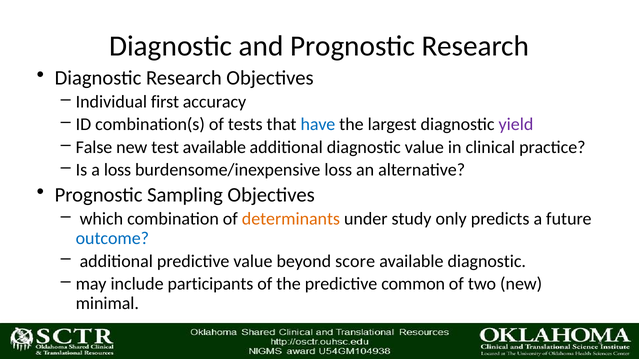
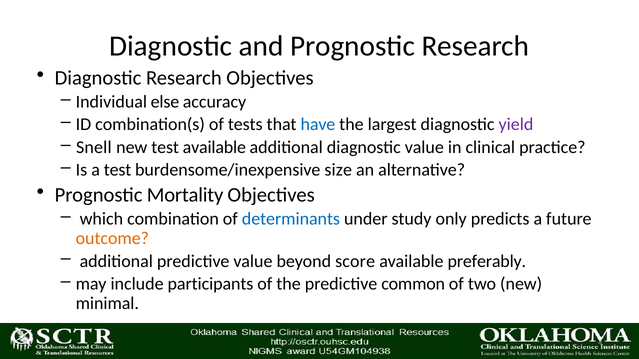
first: first -> else
False: False -> Snell
a loss: loss -> test
burdensome/inexpensive loss: loss -> size
Sampling: Sampling -> Mortality
determinants colour: orange -> blue
outcome colour: blue -> orange
available diagnostic: diagnostic -> preferably
